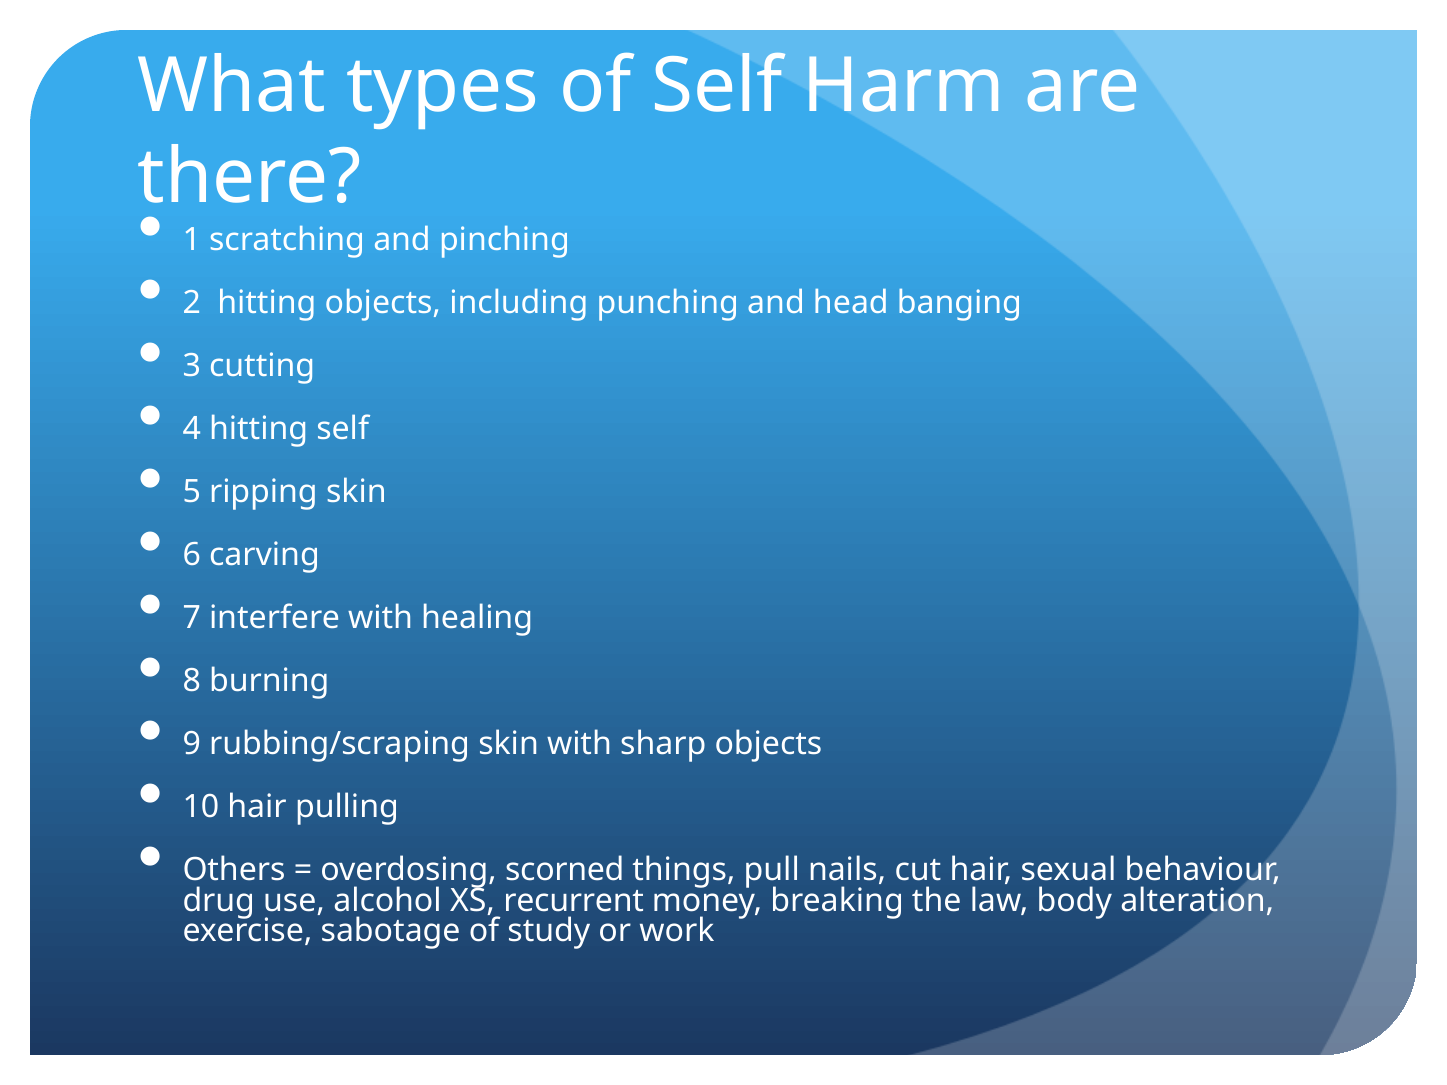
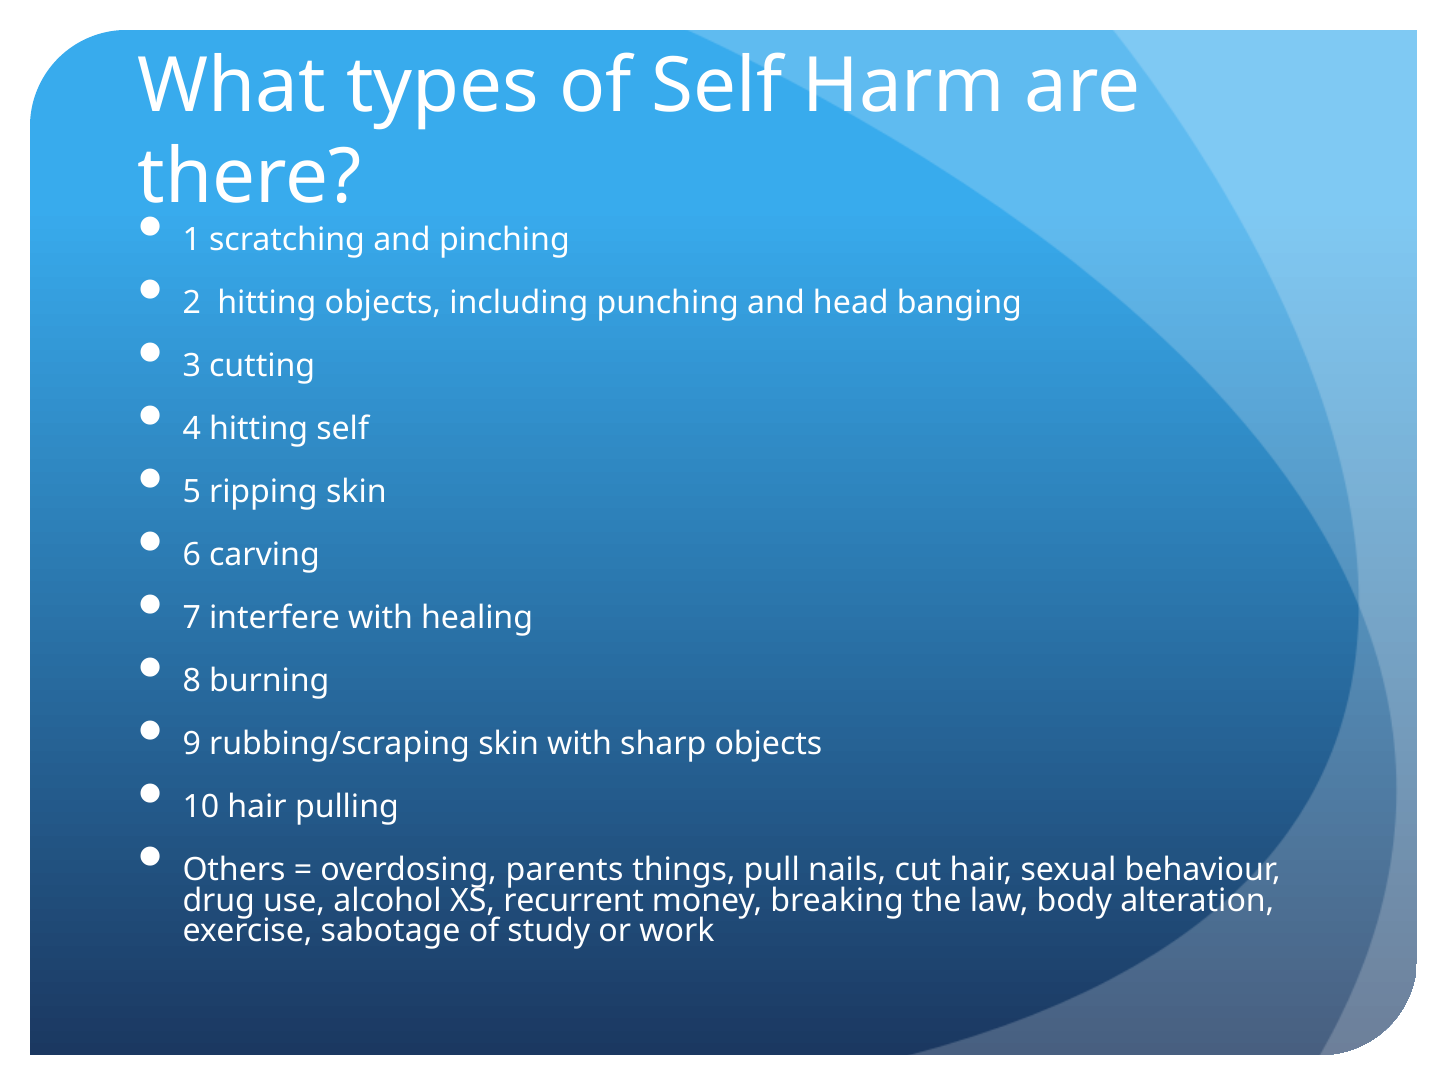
scorned: scorned -> parents
